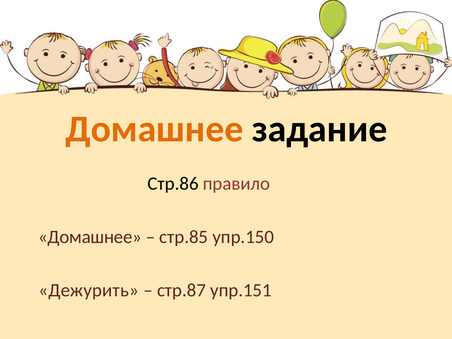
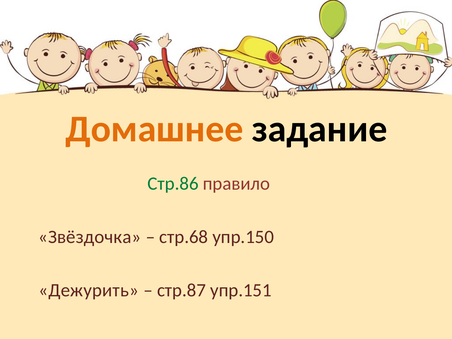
Стр.86 colour: black -> green
Домашнее at (90, 237): Домашнее -> Звёздочка
стр.85: стр.85 -> стр.68
